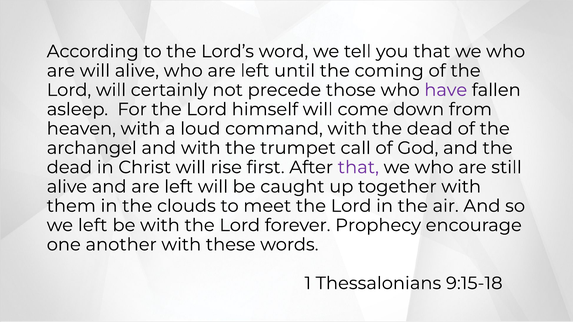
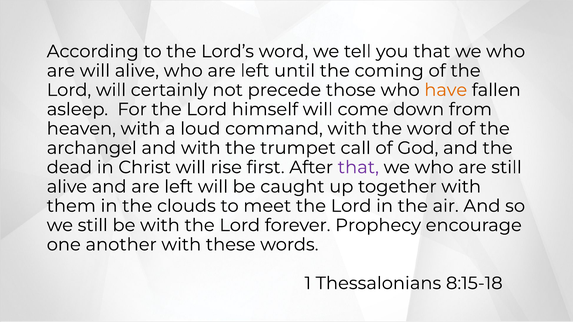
have colour: purple -> orange
with the dead: dead -> word
we left: left -> still
9:15-18: 9:15-18 -> 8:15-18
